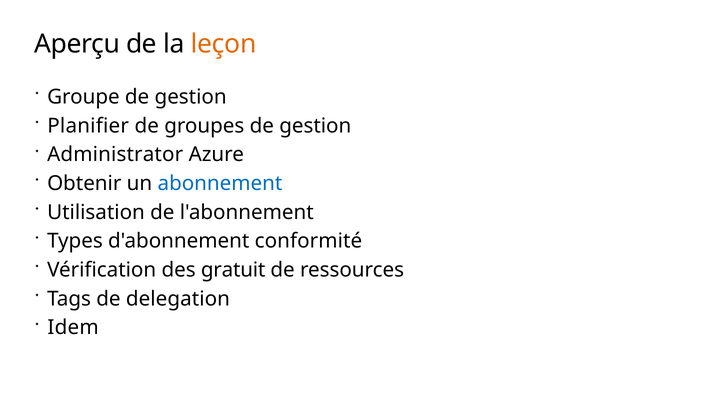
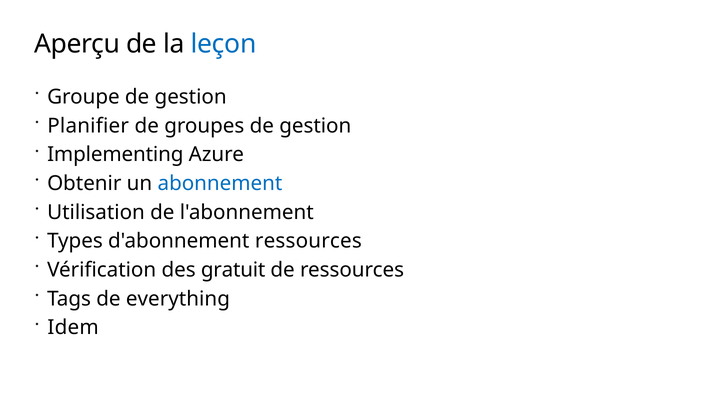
leçon colour: orange -> blue
Administrator: Administrator -> Implementing
d'abonnement conformité: conformité -> ressources
delegation: delegation -> everything
